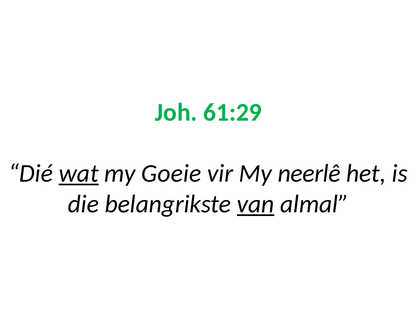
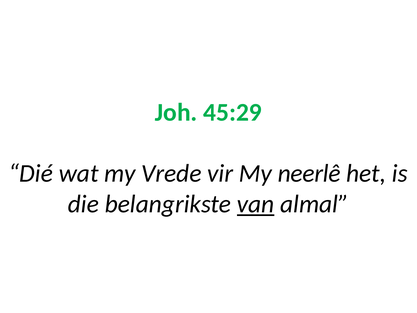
61:29: 61:29 -> 45:29
wat underline: present -> none
Goeie: Goeie -> Vrede
